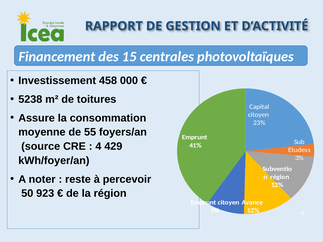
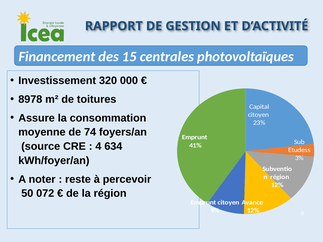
458: 458 -> 320
5238: 5238 -> 8978
55: 55 -> 74
429: 429 -> 634
923: 923 -> 072
